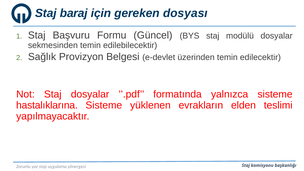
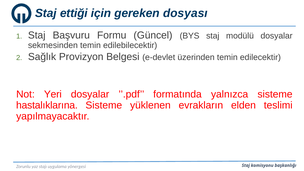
baraj: baraj -> ettiği
Not Staj: Staj -> Yeri
